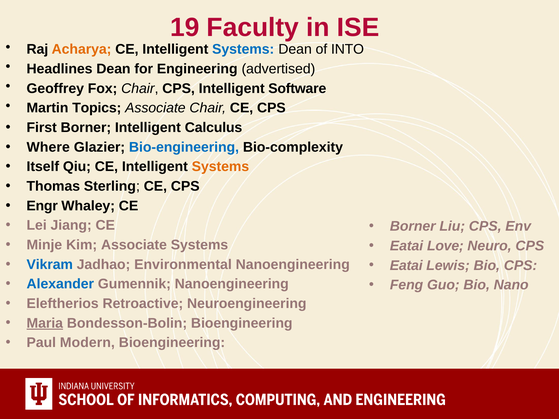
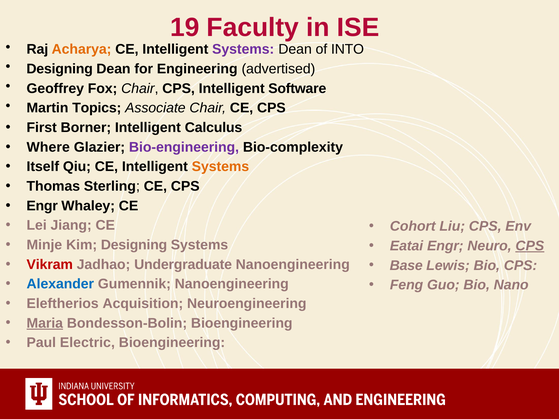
Systems at (243, 49) colour: blue -> purple
Headlines at (60, 69): Headlines -> Designing
Bio-engineering colour: blue -> purple
Borner at (413, 226): Borner -> Cohort
Kim Associate: Associate -> Designing
Eatai Love: Love -> Engr
CPS at (530, 246) underline: none -> present
Vikram colour: blue -> red
Environmental: Environmental -> Undergraduate
Eatai at (406, 266): Eatai -> Base
Retroactive: Retroactive -> Acquisition
Modern: Modern -> Electric
